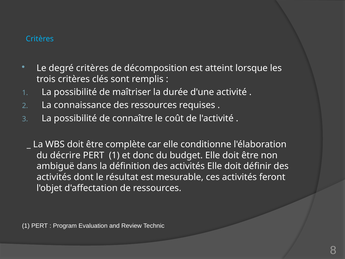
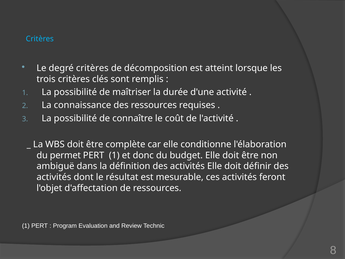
décrire: décrire -> permet
